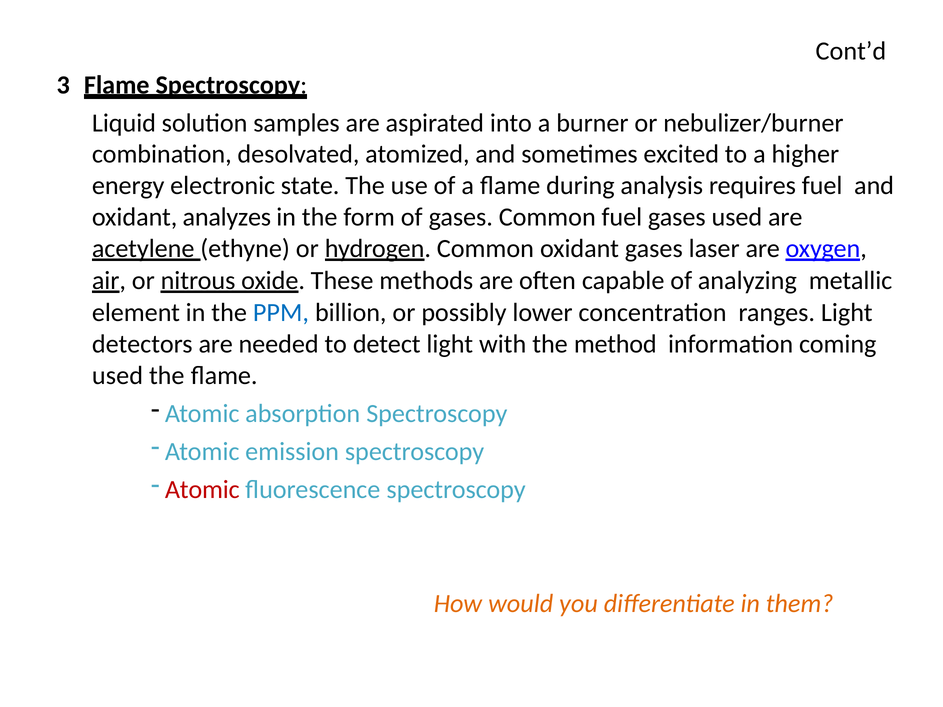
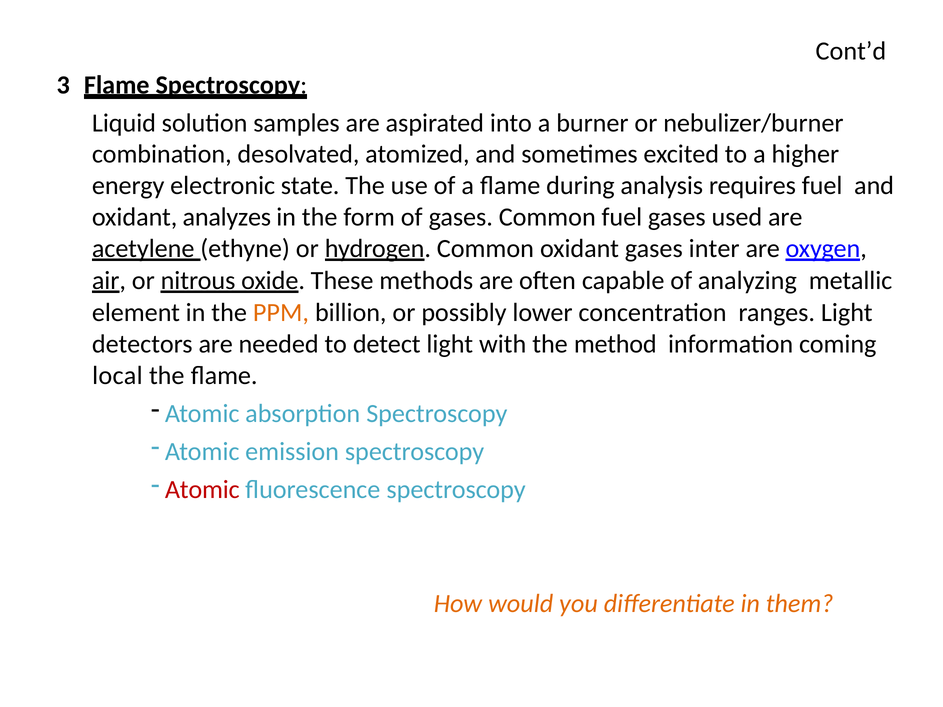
laser: laser -> inter
PPM colour: blue -> orange
used at (118, 376): used -> local
